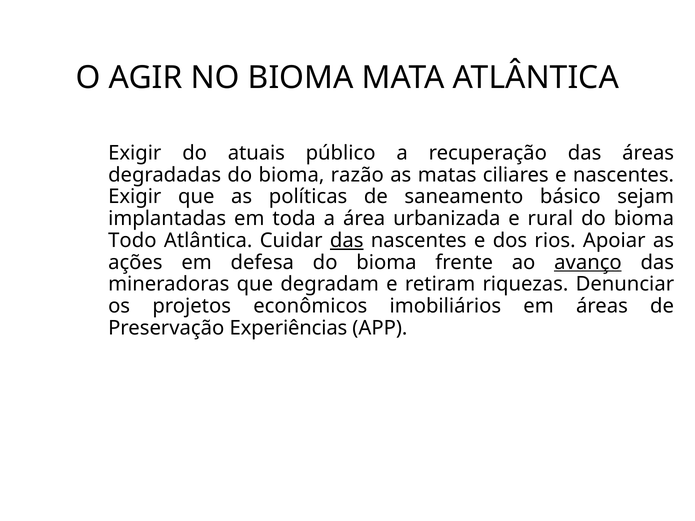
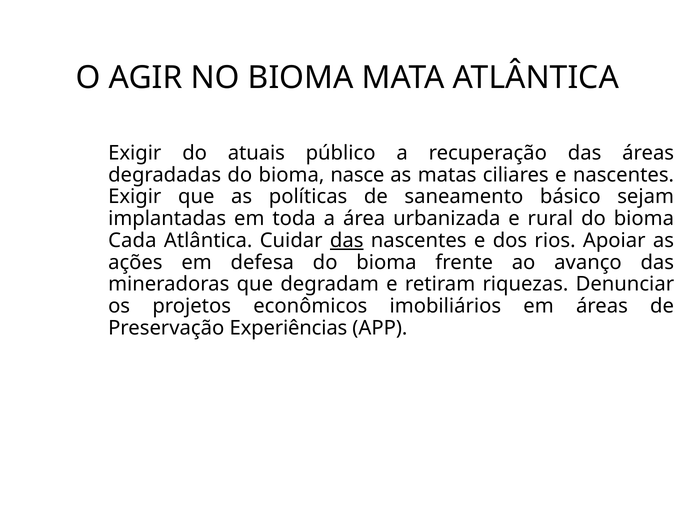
razão: razão -> nasce
Todo: Todo -> Cada
avanço underline: present -> none
